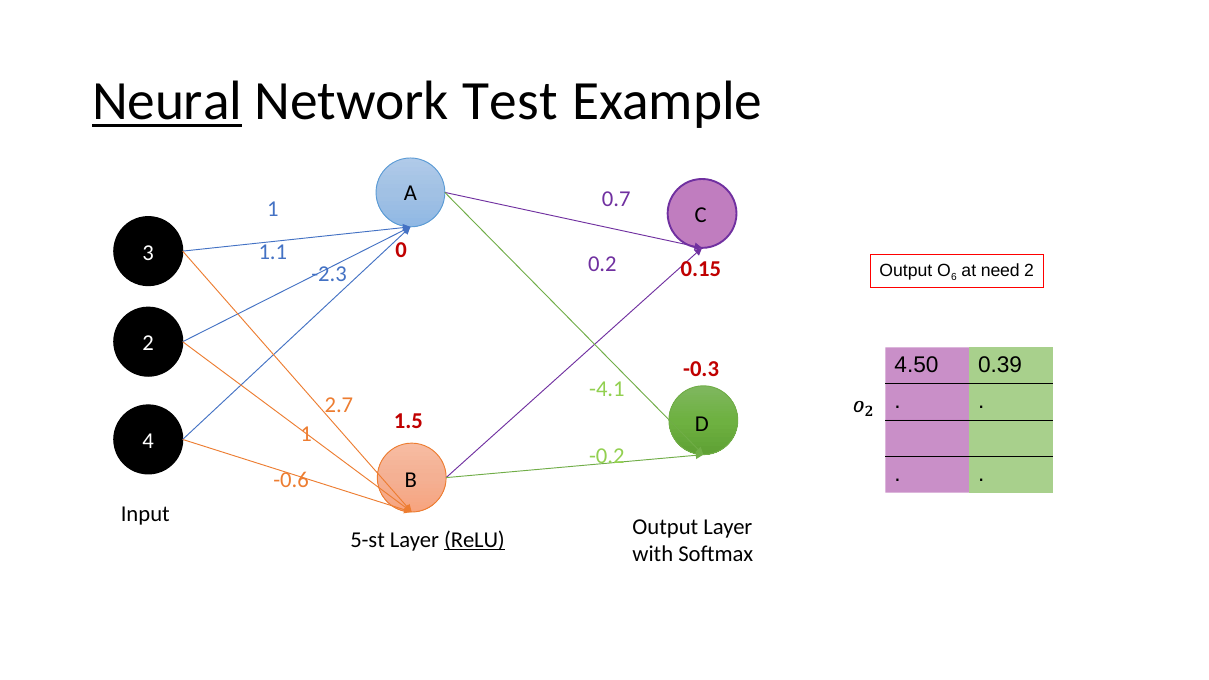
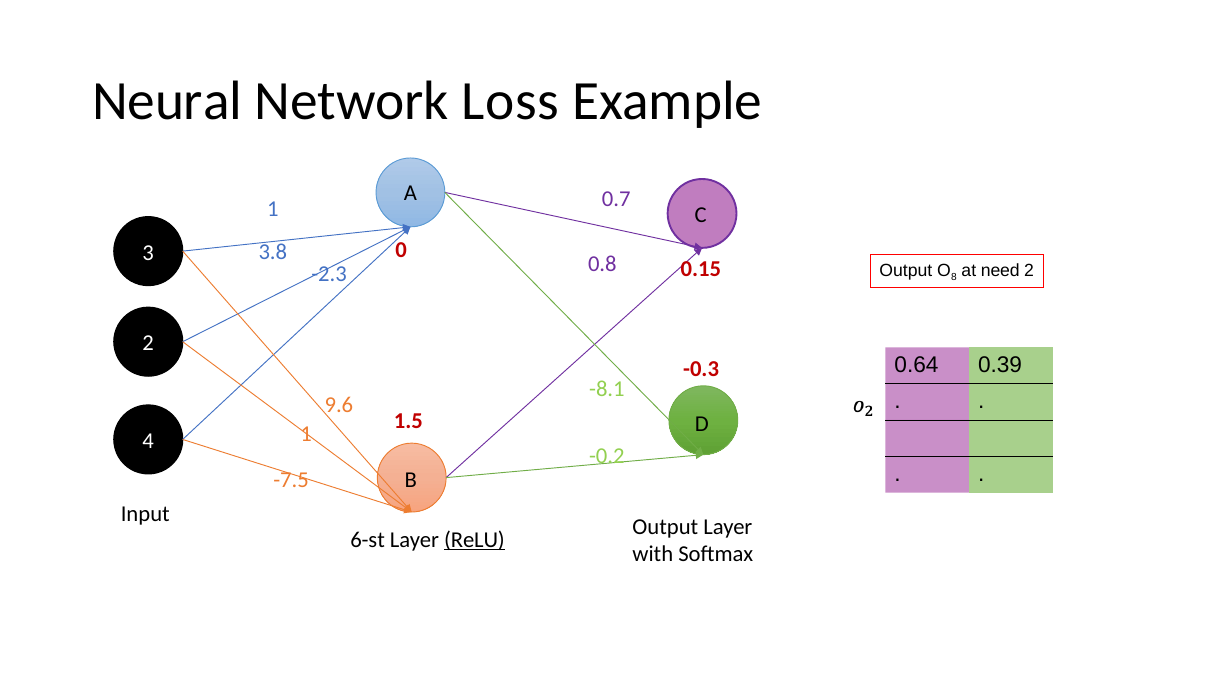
Neural underline: present -> none
Test: Test -> Loss
1.1: 1.1 -> 3.8
0.2: 0.2 -> 0.8
6: 6 -> 8
4.50: 4.50 -> 0.64
-4.1: -4.1 -> -8.1
2.7: 2.7 -> 9.6
-0.6: -0.6 -> -7.5
5-st: 5-st -> 6-st
